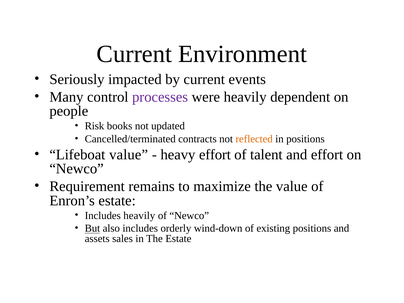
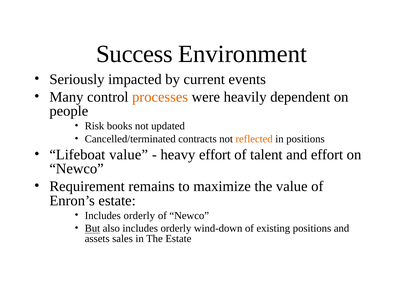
Current at (134, 54): Current -> Success
processes colour: purple -> orange
heavily at (139, 216): heavily -> orderly
